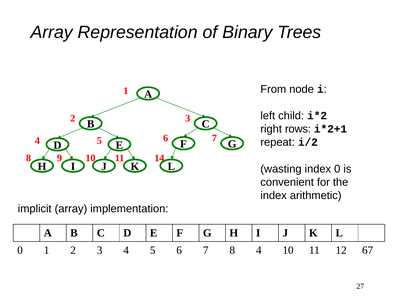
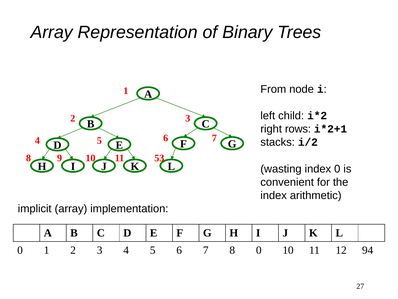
repeat: repeat -> stacks
14: 14 -> 53
8 4: 4 -> 0
67: 67 -> 94
